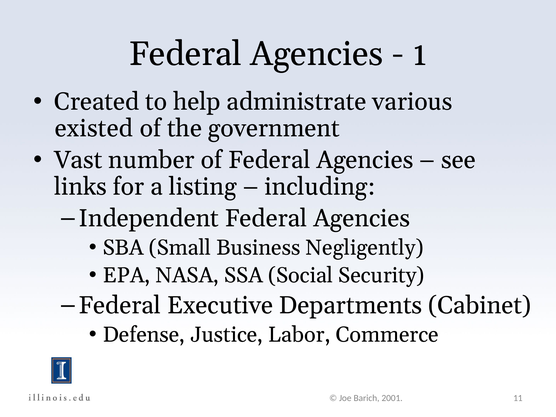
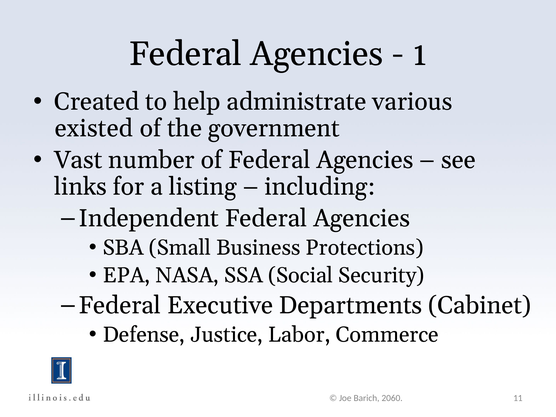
Negligently: Negligently -> Protections
2001: 2001 -> 2060
